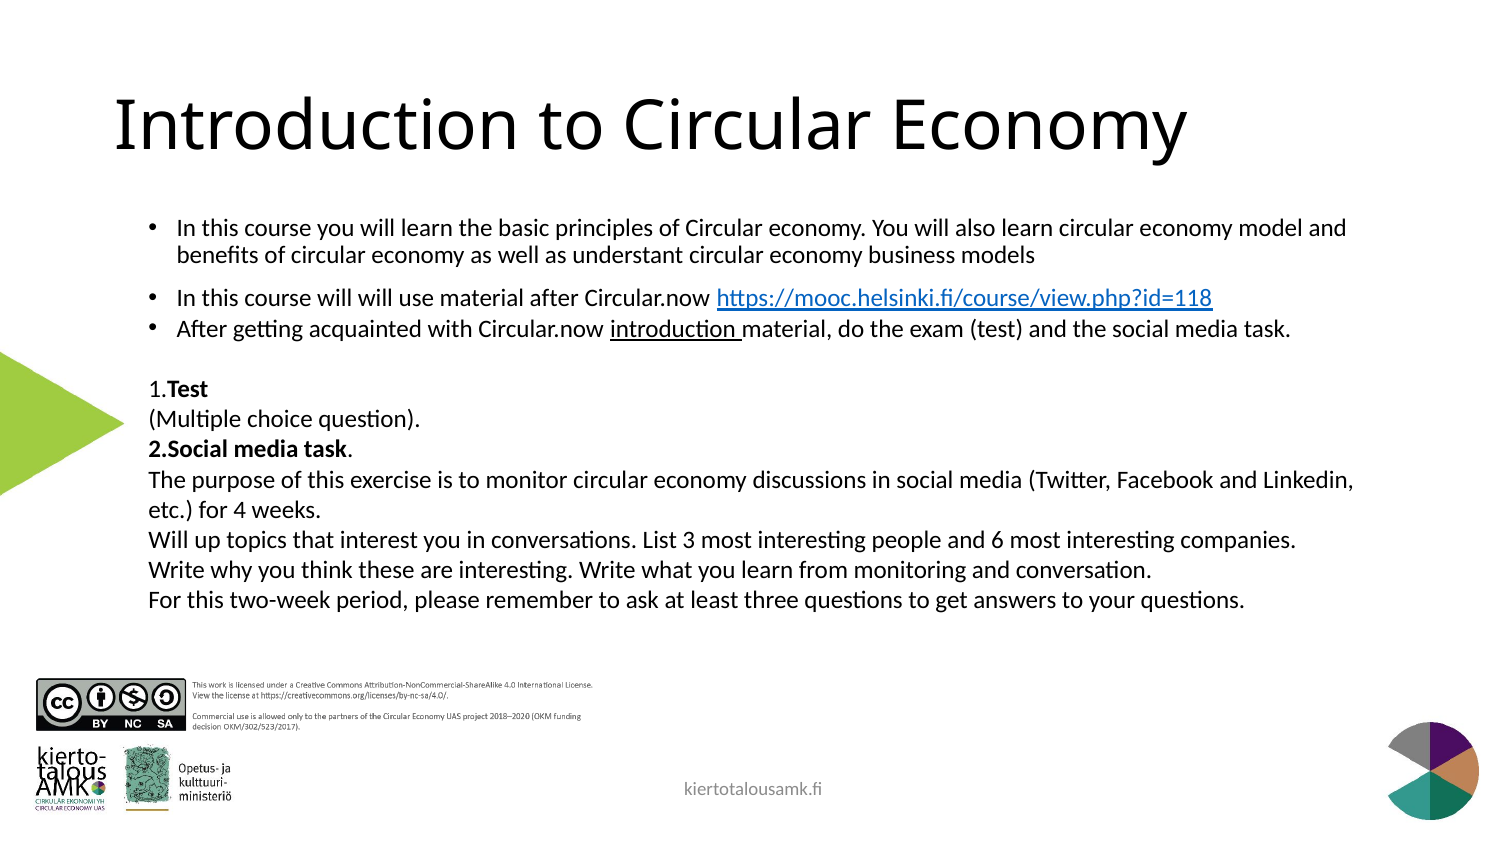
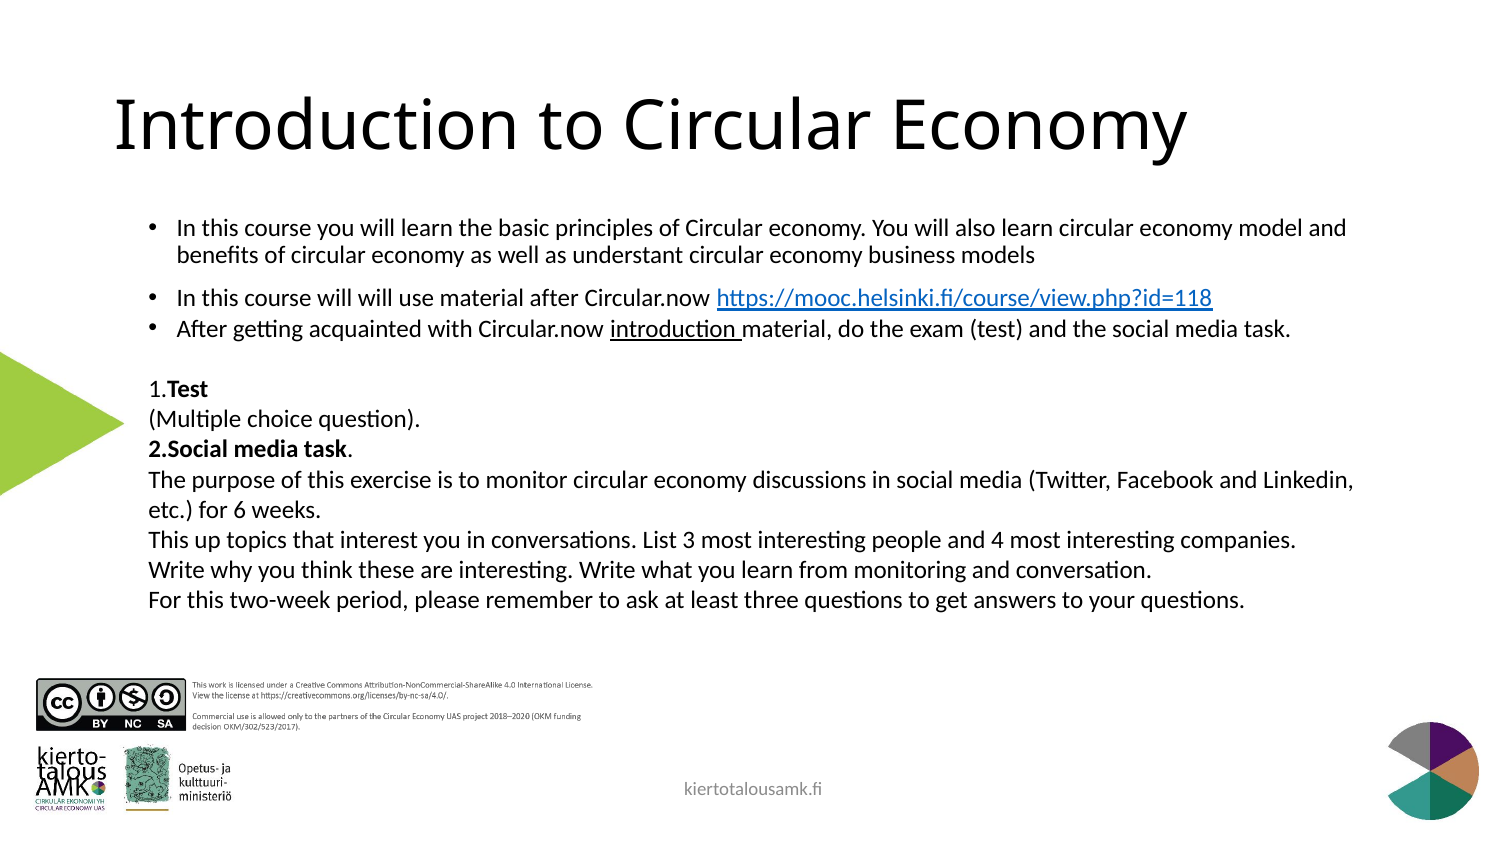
4: 4 -> 6
Will at (168, 540): Will -> This
6: 6 -> 4
